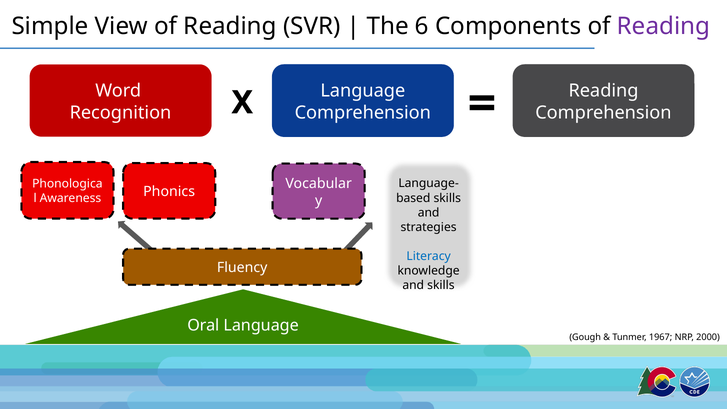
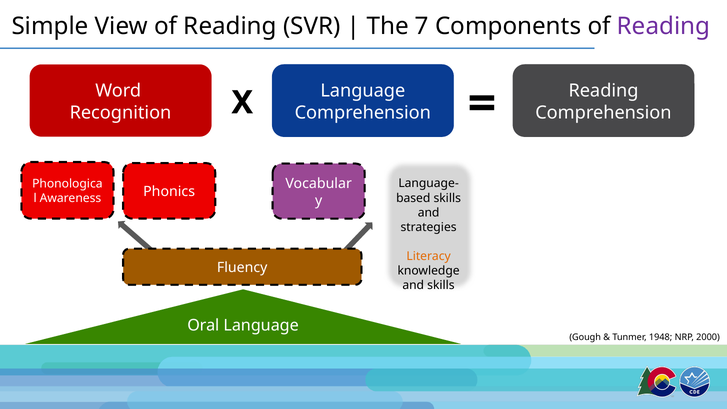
6: 6 -> 7
Literacy colour: blue -> orange
1967: 1967 -> 1948
